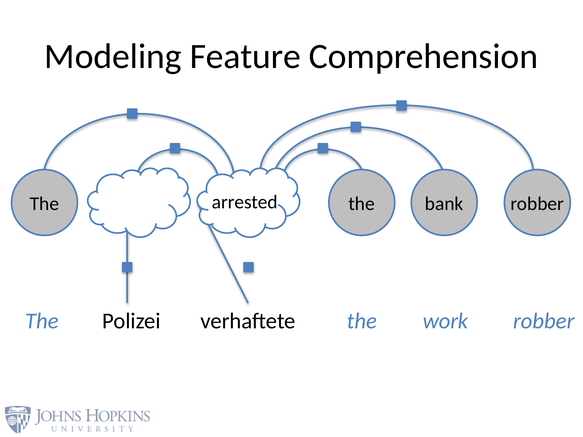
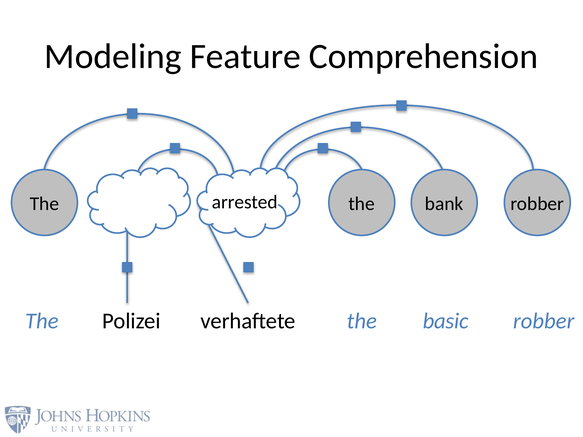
work: work -> basic
